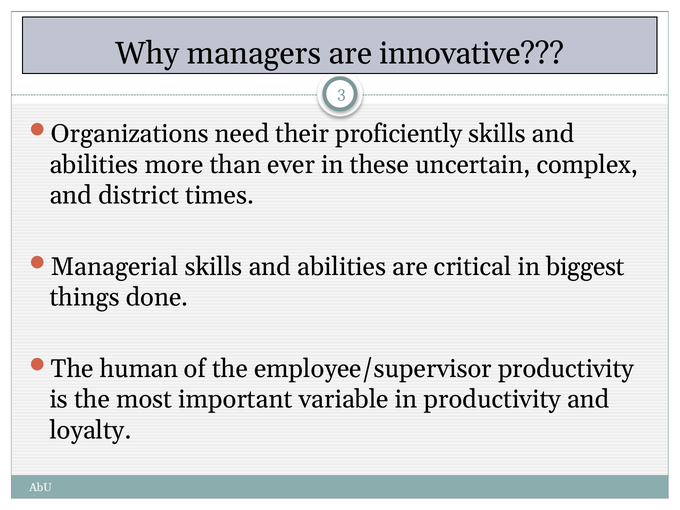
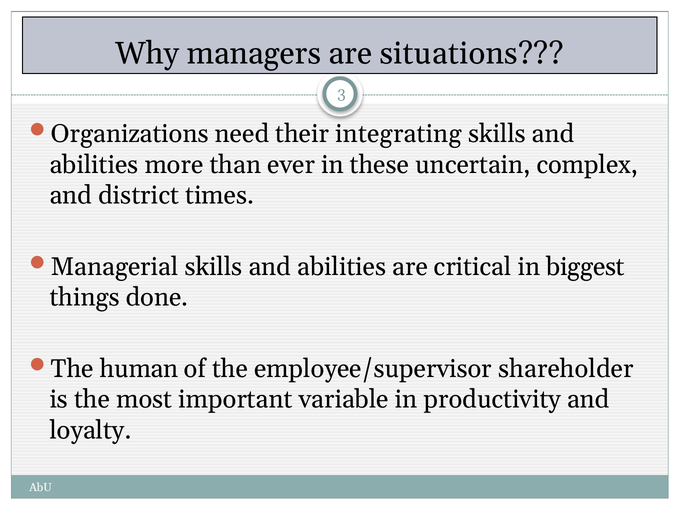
innovative: innovative -> situations
proficiently: proficiently -> integrating
employee/supervisor productivity: productivity -> shareholder
